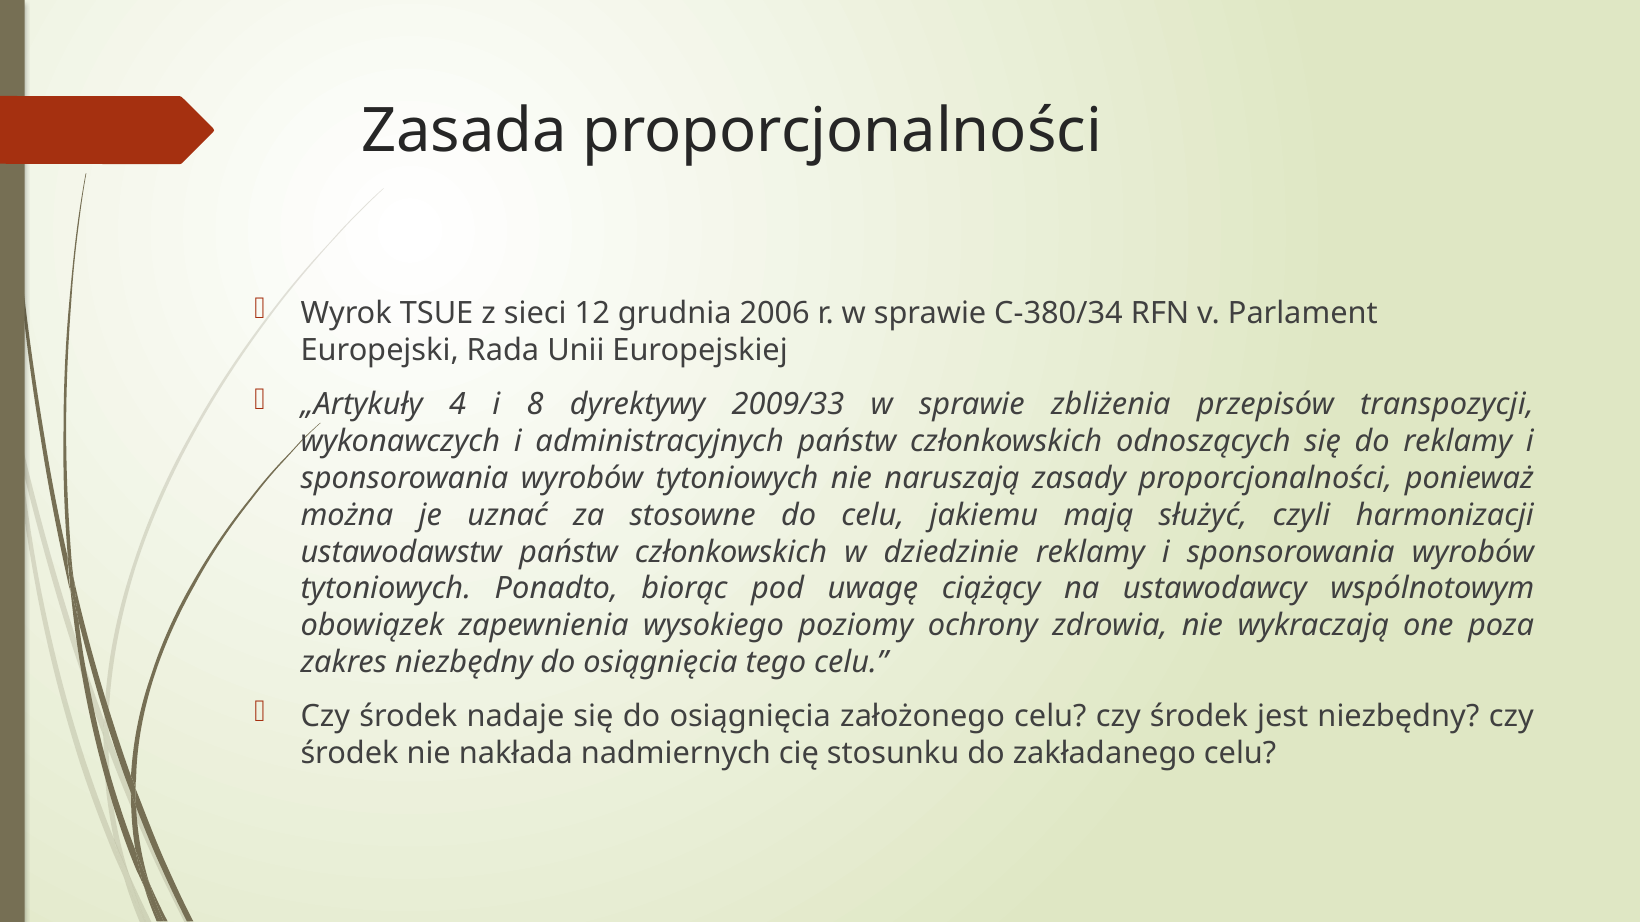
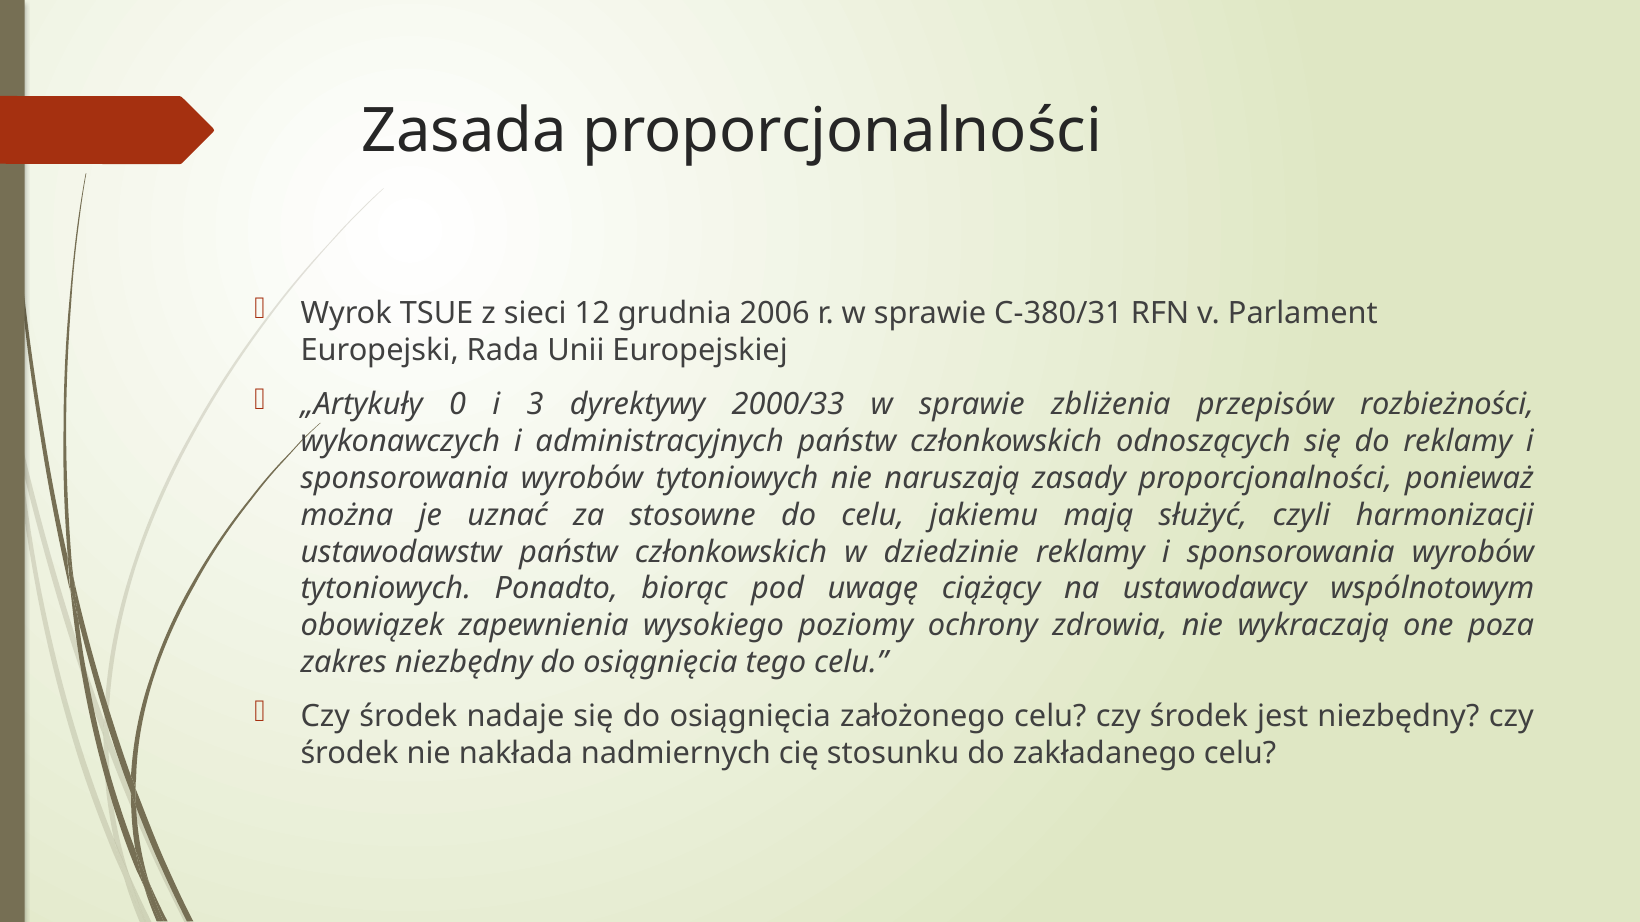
C-380/34: C-380/34 -> C-380/31
4: 4 -> 0
8: 8 -> 3
2009/33: 2009/33 -> 2000/33
transpozycji: transpozycji -> rozbieżności
